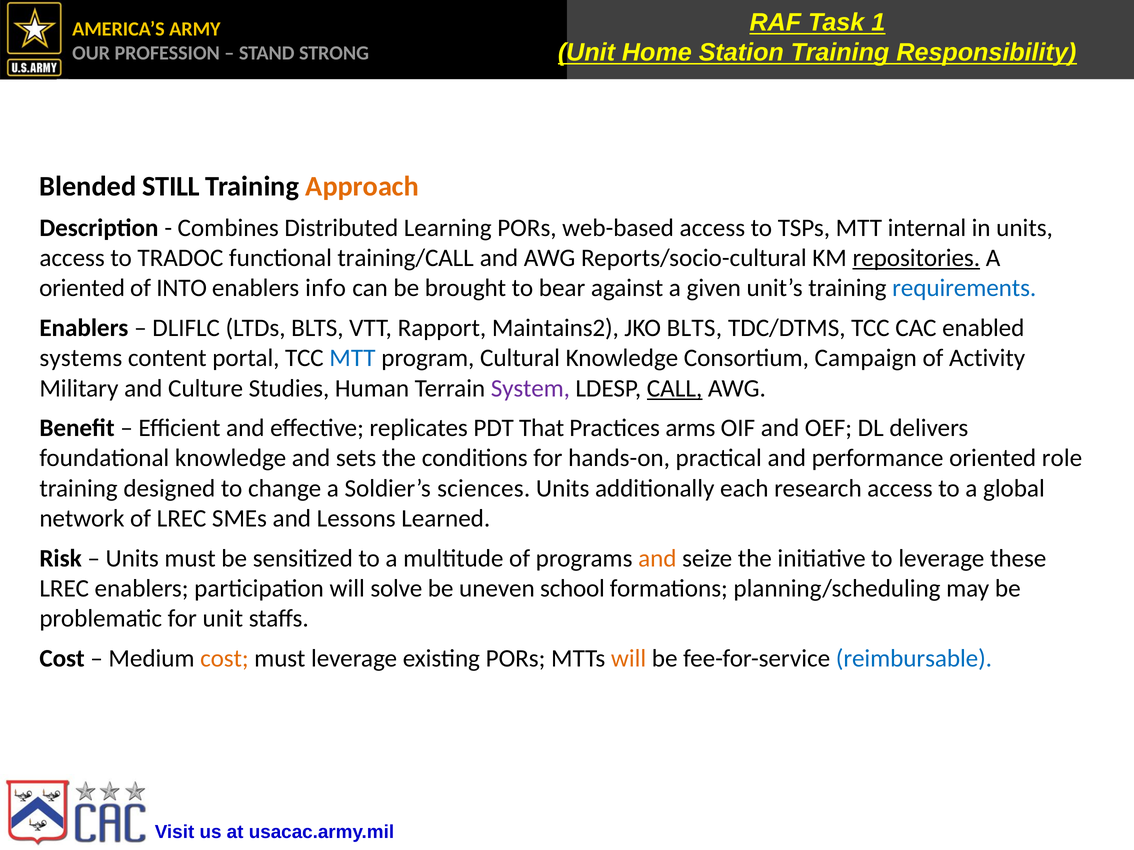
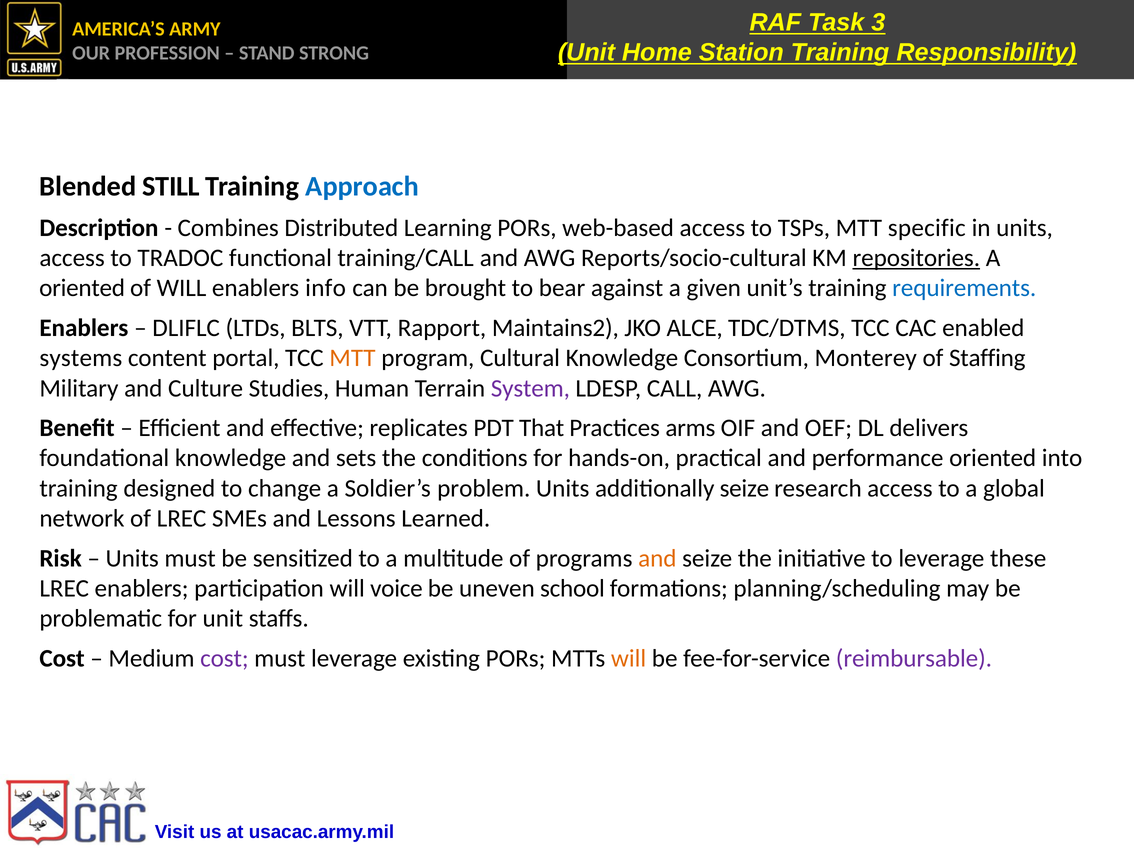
1: 1 -> 3
Approach colour: orange -> blue
internal: internal -> specific
of INTO: INTO -> WILL
JKO BLTS: BLTS -> ALCE
MTT at (352, 358) colour: blue -> orange
Campaign: Campaign -> Monterey
Activity: Activity -> Staffing
CALL underline: present -> none
role: role -> into
sciences: sciences -> problem
additionally each: each -> seize
solve: solve -> voice
cost at (224, 659) colour: orange -> purple
reimbursable colour: blue -> purple
